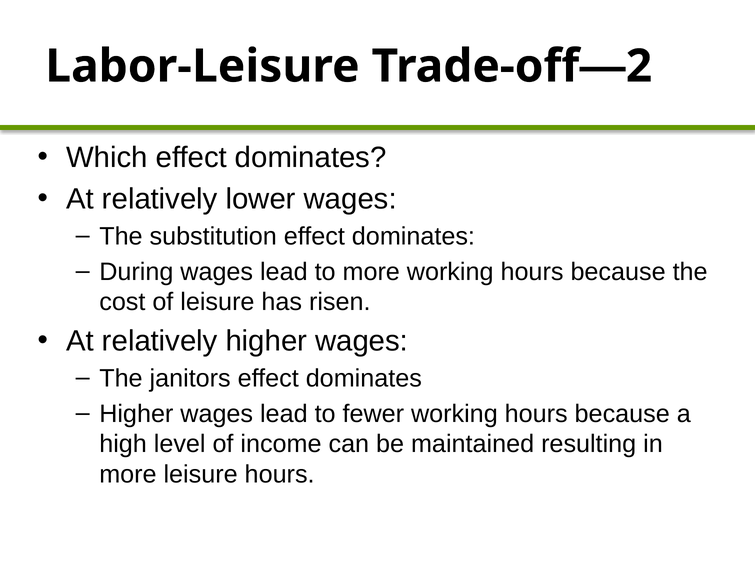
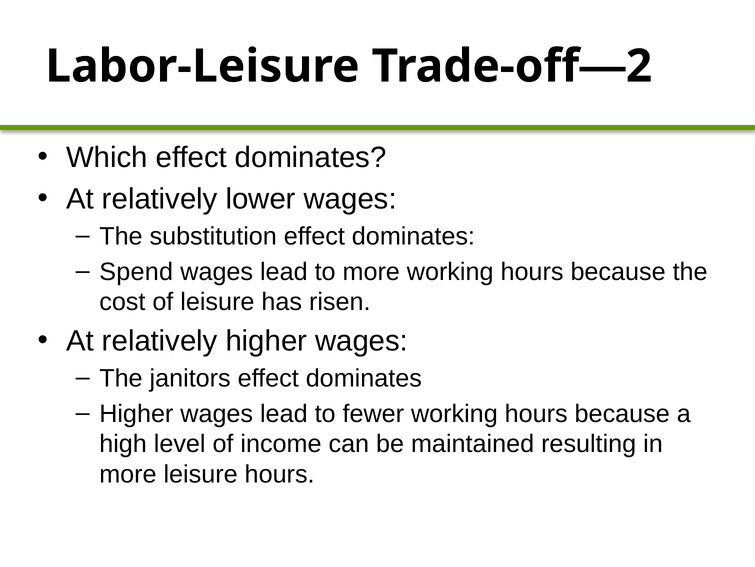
During: During -> Spend
